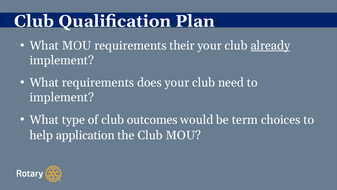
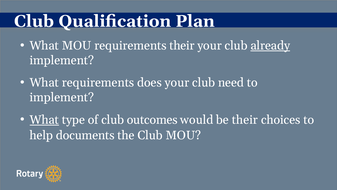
What at (44, 120) underline: none -> present
be term: term -> their
application: application -> documents
